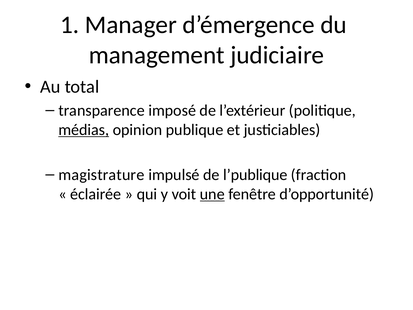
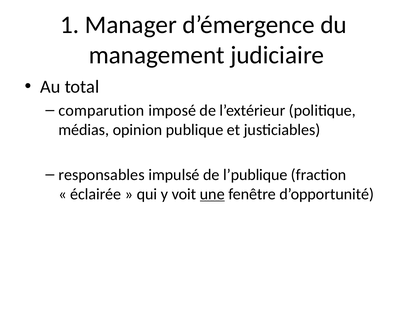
transparence: transparence -> comparution
médias underline: present -> none
magistrature: magistrature -> responsables
